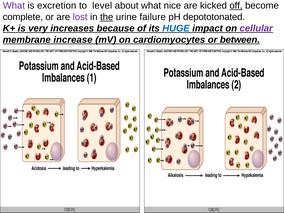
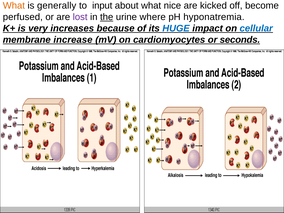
What at (14, 6) colour: purple -> orange
excretion: excretion -> generally
level: level -> input
off underline: present -> none
complete: complete -> perfused
failure: failure -> where
depototonated: depototonated -> hyponatremia
cellular colour: purple -> blue
between: between -> seconds
